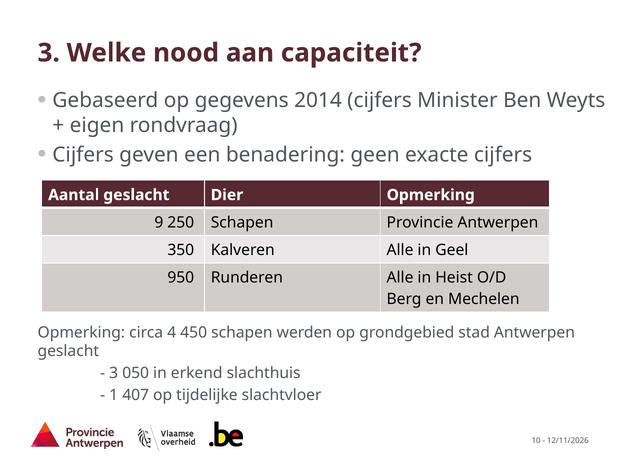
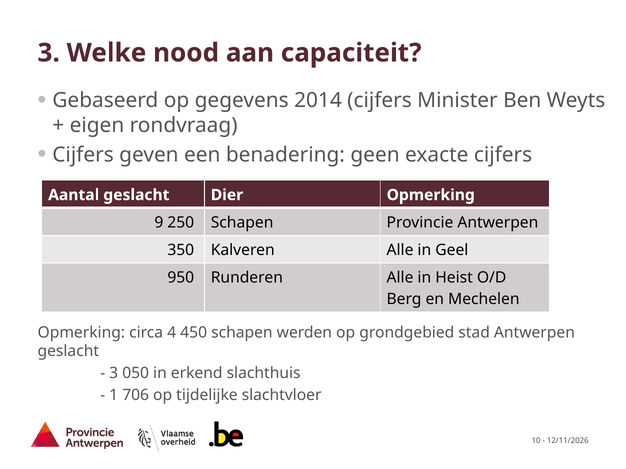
407: 407 -> 706
